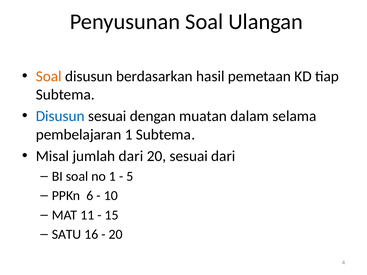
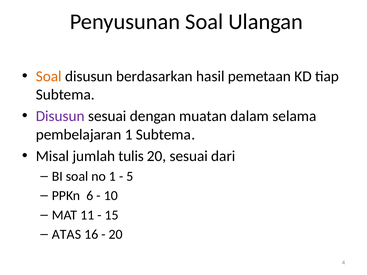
Disusun at (60, 116) colour: blue -> purple
jumlah dari: dari -> tulis
SATU: SATU -> ATAS
